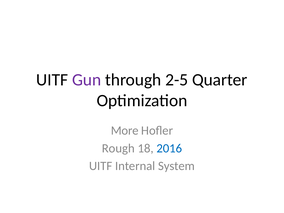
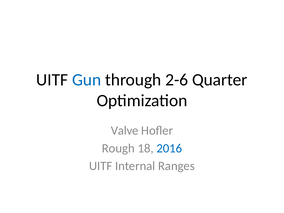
Gun colour: purple -> blue
2-5: 2-5 -> 2-6
More: More -> Valve
System: System -> Ranges
